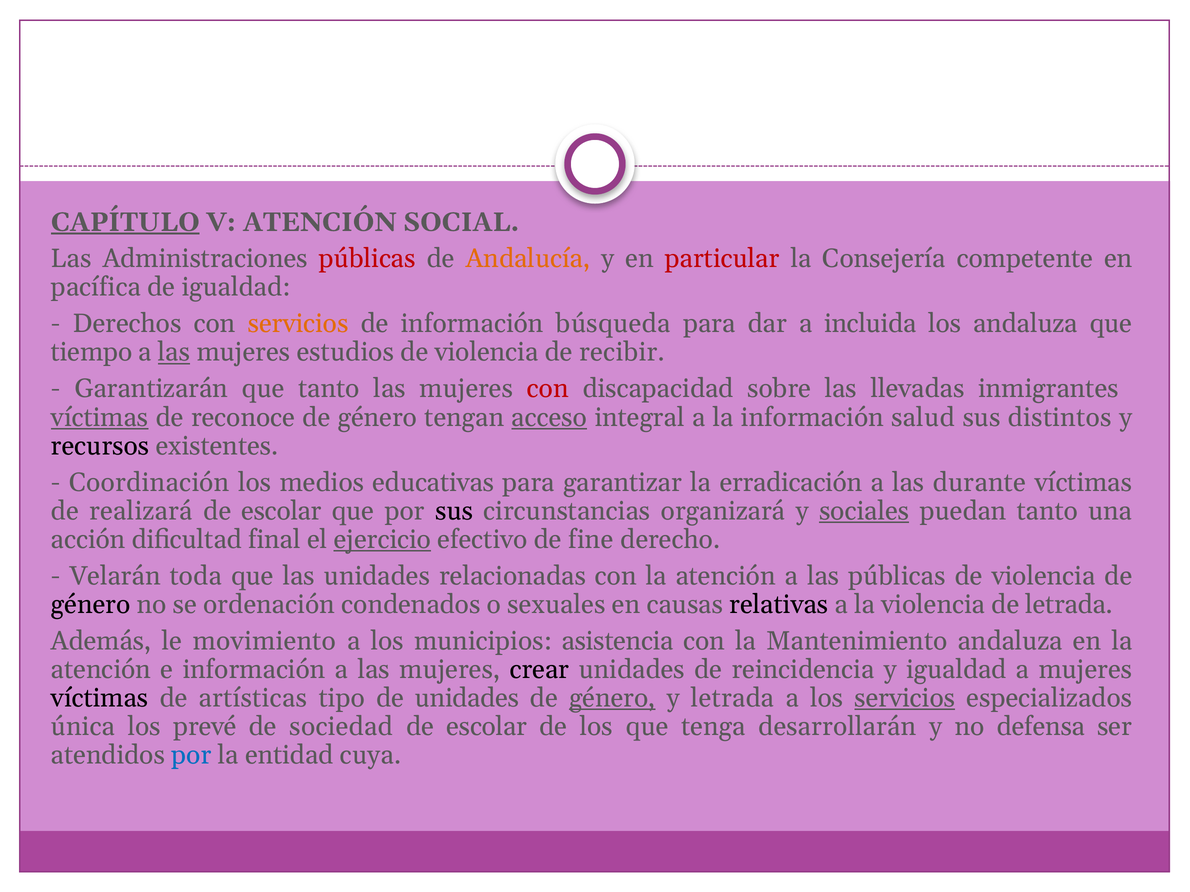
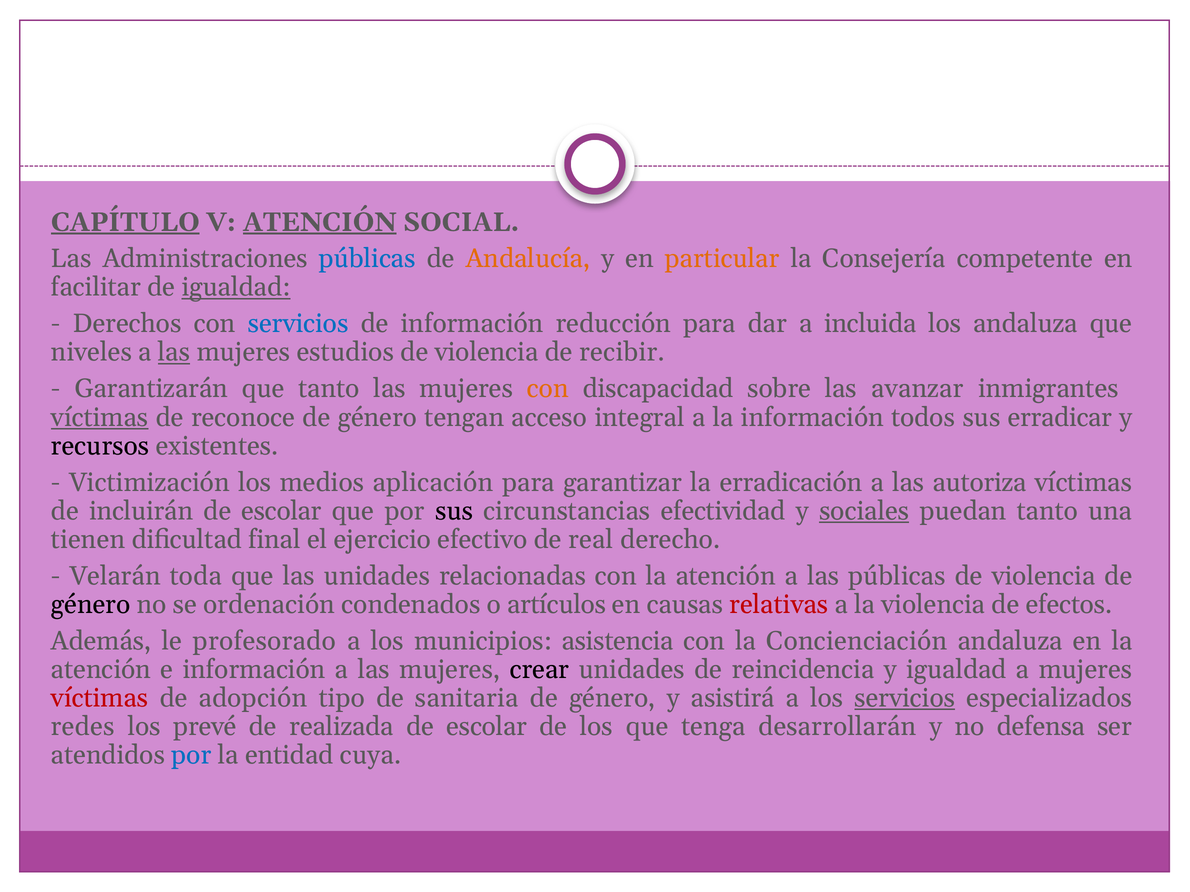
ATENCIÓN at (320, 222) underline: none -> present
públicas at (367, 259) colour: red -> blue
particular colour: red -> orange
pacífica: pacífica -> facilitar
igualdad at (236, 287) underline: none -> present
servicios at (298, 324) colour: orange -> blue
búsqueda: búsqueda -> reducción
tiempo: tiempo -> niveles
con at (548, 389) colour: red -> orange
llevadas: llevadas -> avanzar
acceso underline: present -> none
salud: salud -> todos
distintos: distintos -> erradicar
Coordinación: Coordinación -> Victimización
educativas: educativas -> aplicación
durante: durante -> autoriza
realizará: realizará -> incluirán
organizará: organizará -> efectividad
acción: acción -> tienen
ejercicio underline: present -> none
fine: fine -> real
sexuales: sexuales -> artículos
relativas colour: black -> red
de letrada: letrada -> efectos
movimiento: movimiento -> profesorado
Mantenimiento: Mantenimiento -> Concienciación
víctimas at (100, 698) colour: black -> red
artísticas: artísticas -> adopción
de unidades: unidades -> sanitaria
género at (612, 698) underline: present -> none
y letrada: letrada -> asistirá
única: única -> redes
sociedad: sociedad -> realizada
